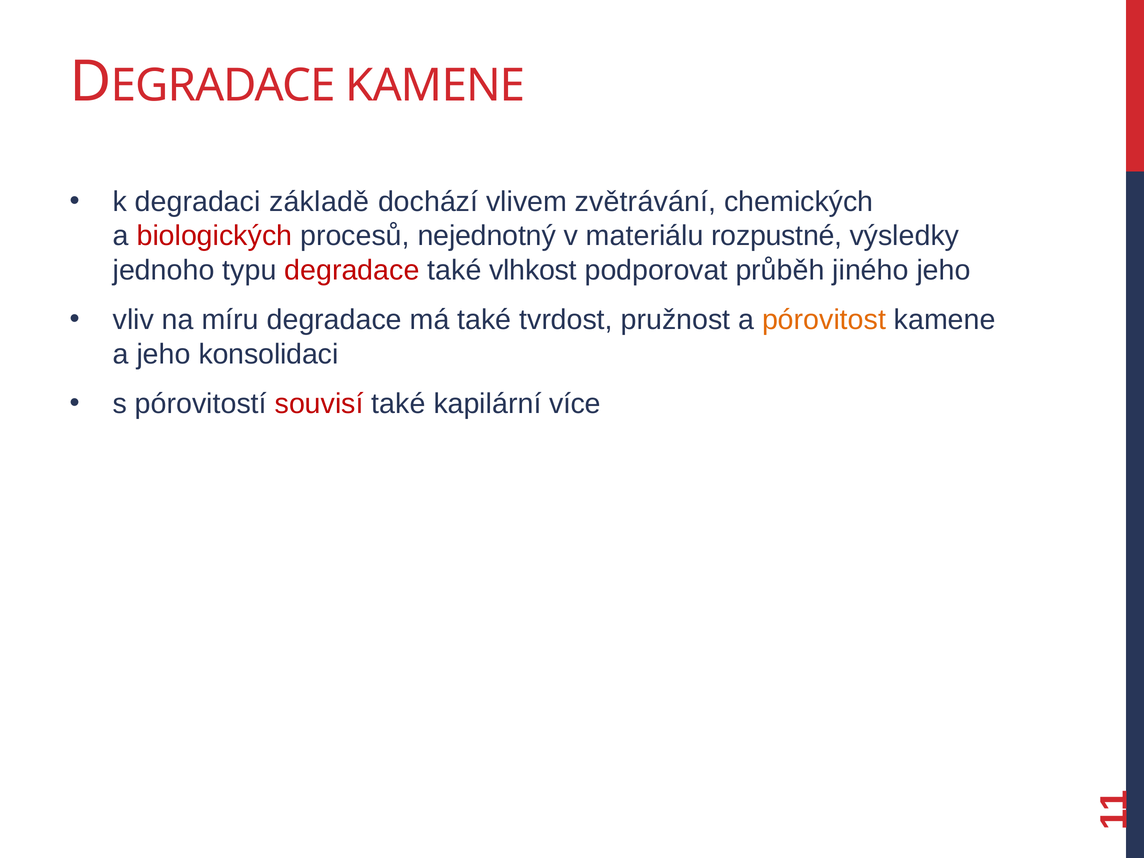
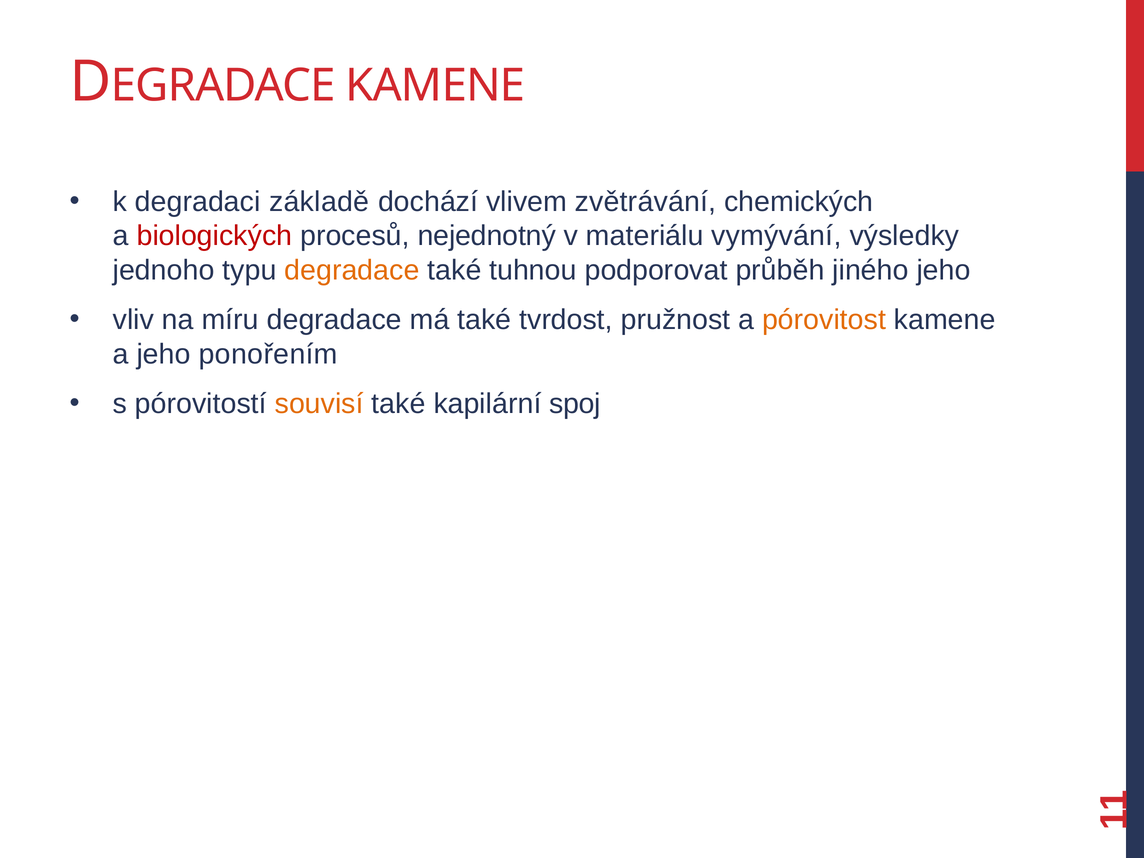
rozpustné: rozpustné -> vymývání
degradace at (352, 270) colour: red -> orange
vlhkost: vlhkost -> tuhnou
konsolidaci: konsolidaci -> ponořením
souvisí colour: red -> orange
více: více -> spoj
